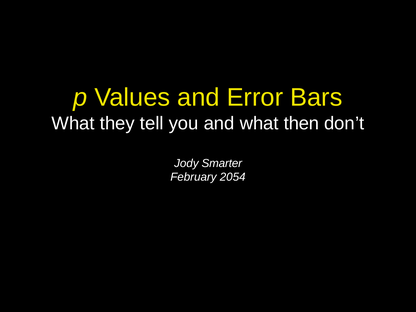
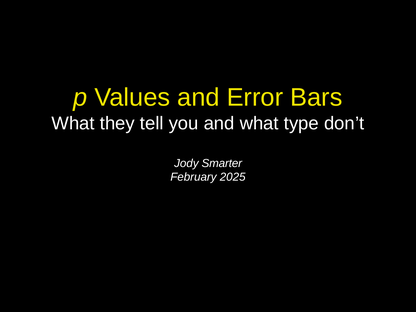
then: then -> type
2054: 2054 -> 2025
